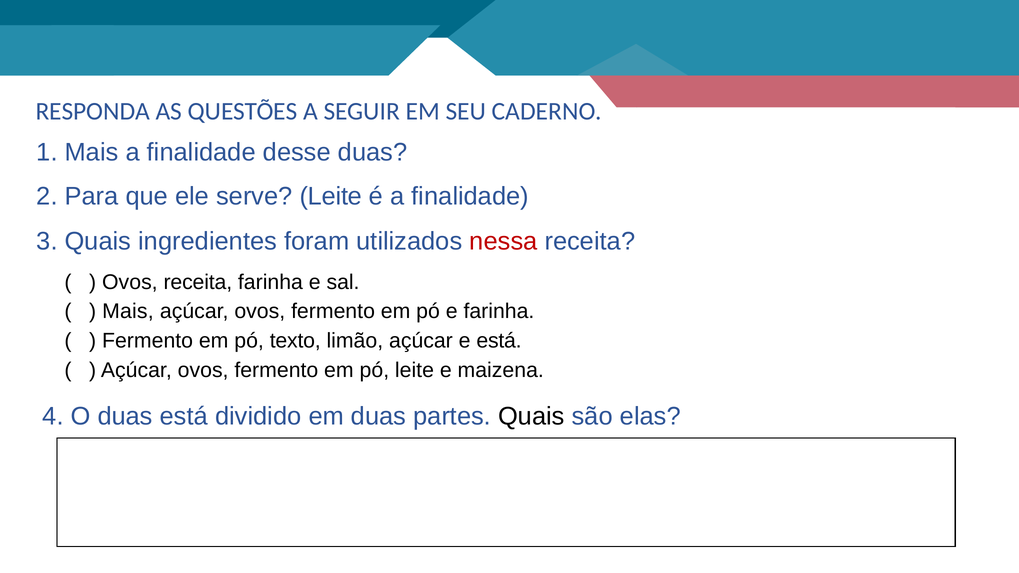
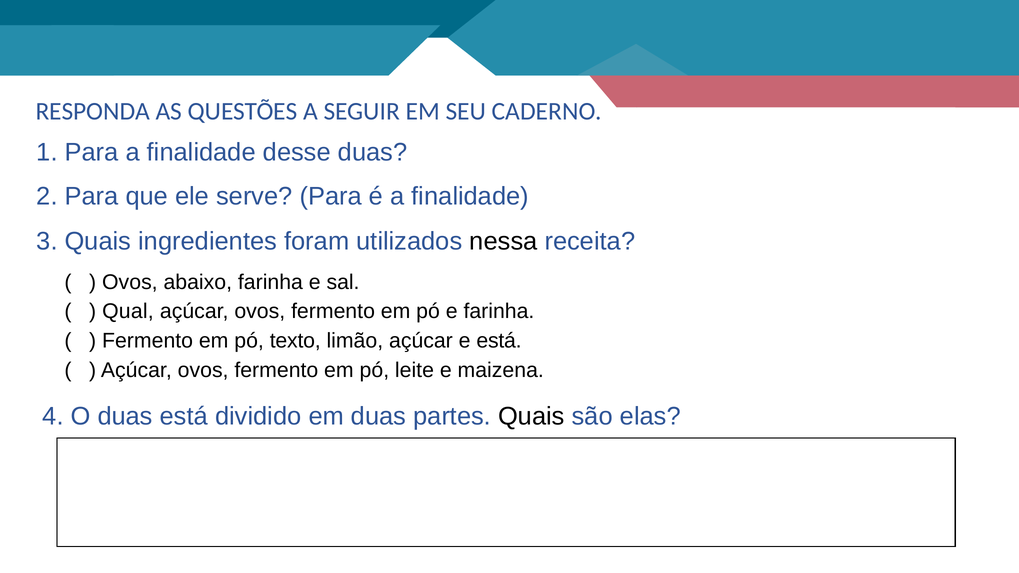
1 Mais: Mais -> Para
serve Leite: Leite -> Para
nessa colour: red -> black
Ovos receita: receita -> abaixo
Mais at (128, 312): Mais -> Qual
